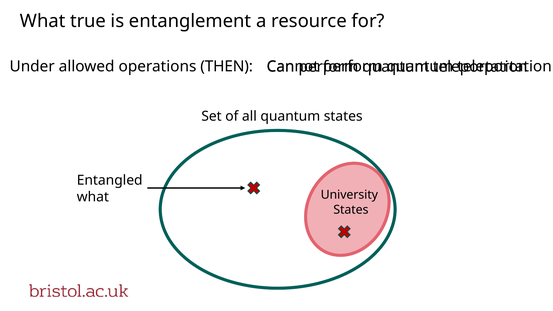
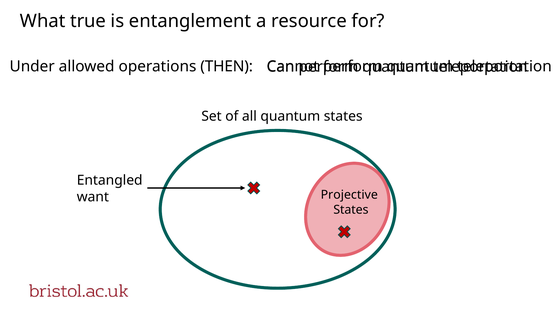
University: University -> Projective
what at (93, 197): what -> want
